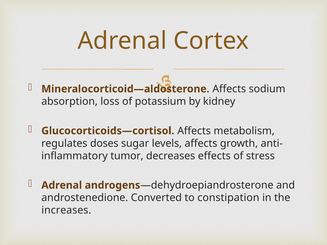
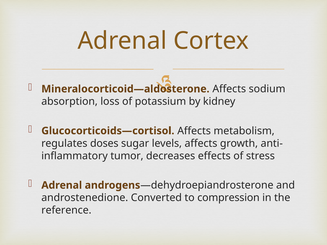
constipation: constipation -> compression
increases: increases -> reference
